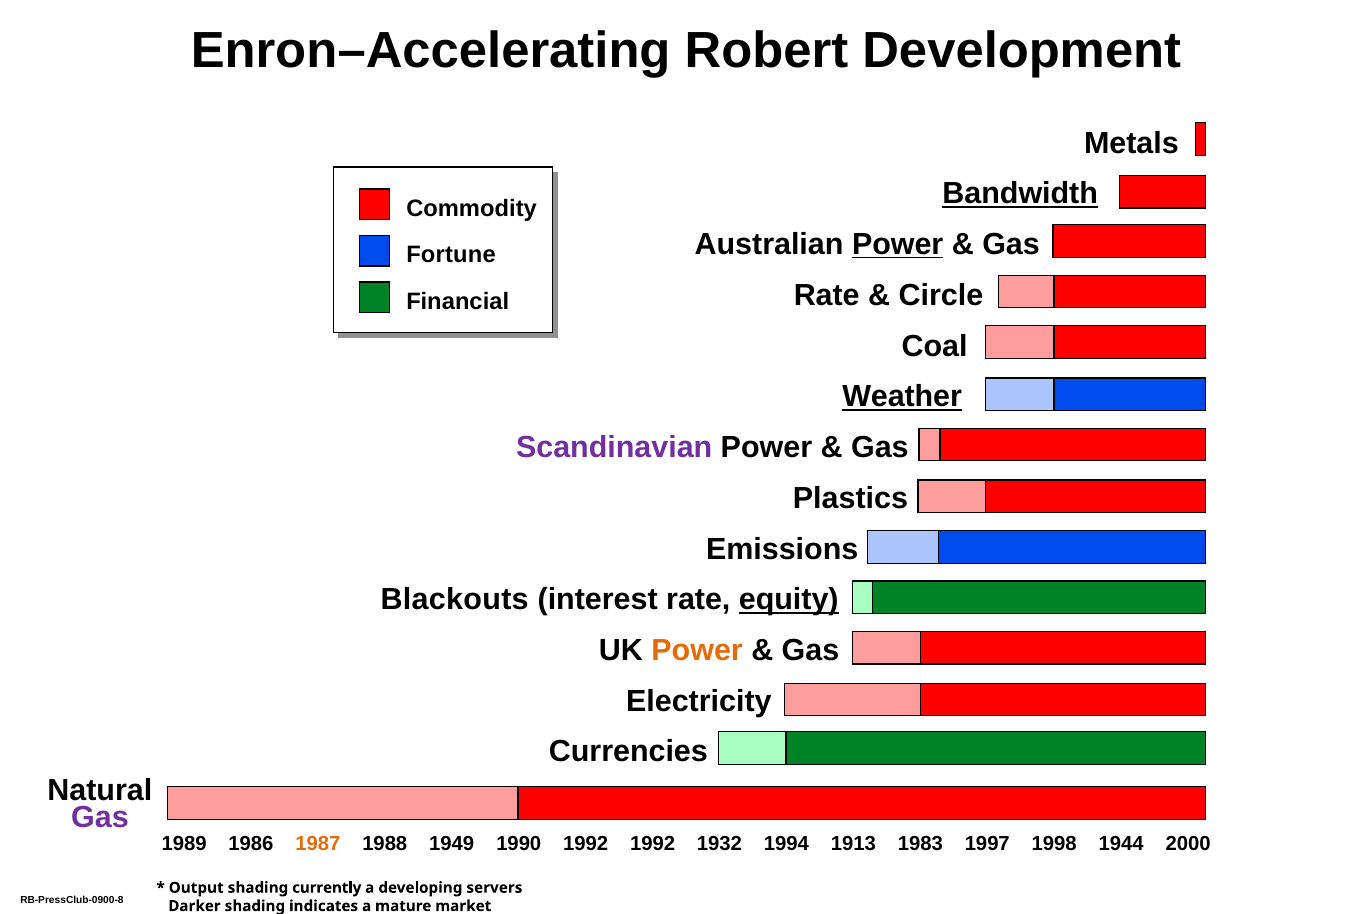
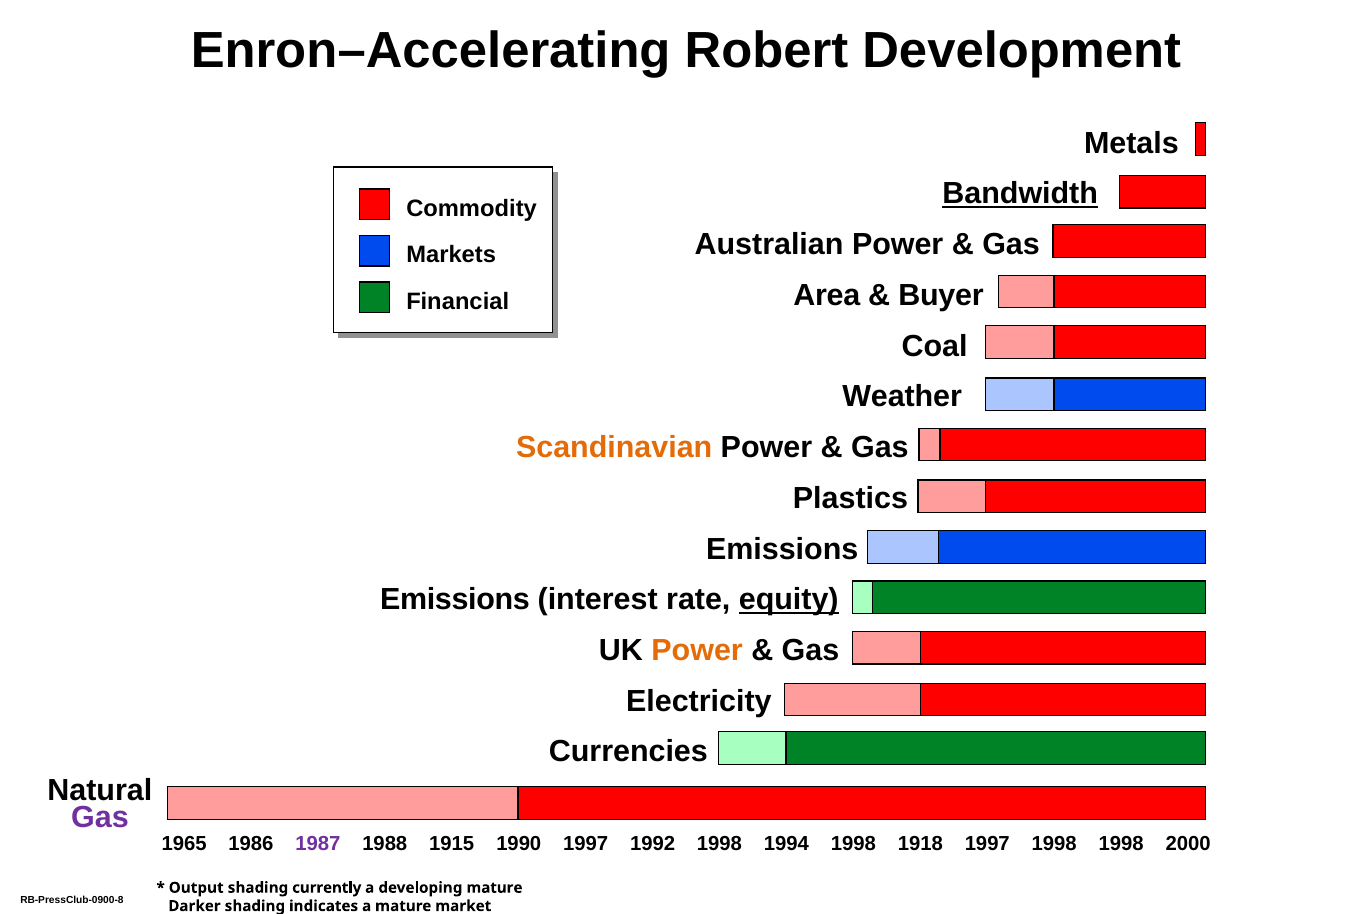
Power at (898, 245) underline: present -> none
Fortune: Fortune -> Markets
Rate at (827, 295): Rate -> Area
Circle: Circle -> Buyer
Weather underline: present -> none
Scandinavian colour: purple -> orange
Blackouts at (455, 600): Blackouts -> Emissions
1989: 1989 -> 1965
1987 colour: orange -> purple
1949: 1949 -> 1915
1992 at (586, 845): 1992 -> 1997
1992 1932: 1932 -> 1998
1990 1913: 1913 -> 1998
1983: 1983 -> 1918
1998 1944: 1944 -> 1998
developing servers: servers -> mature
